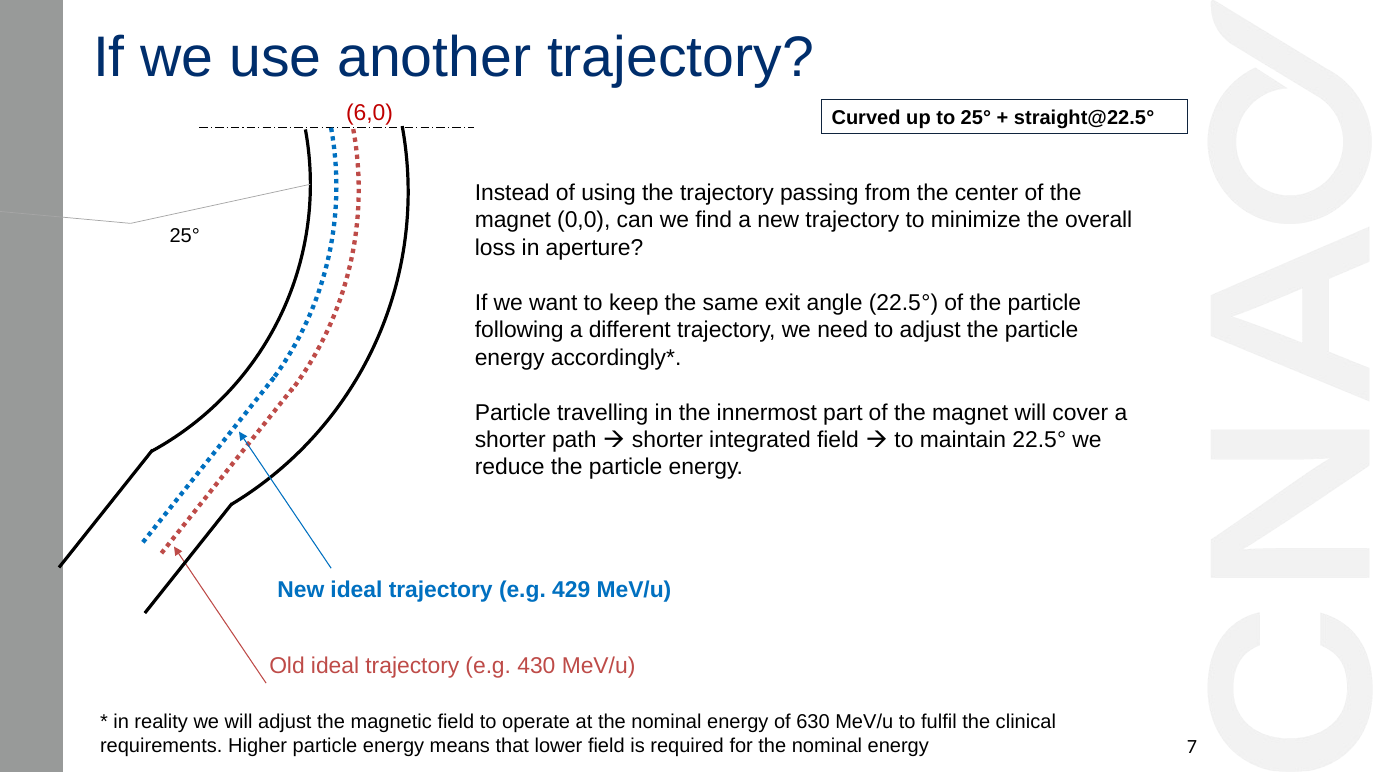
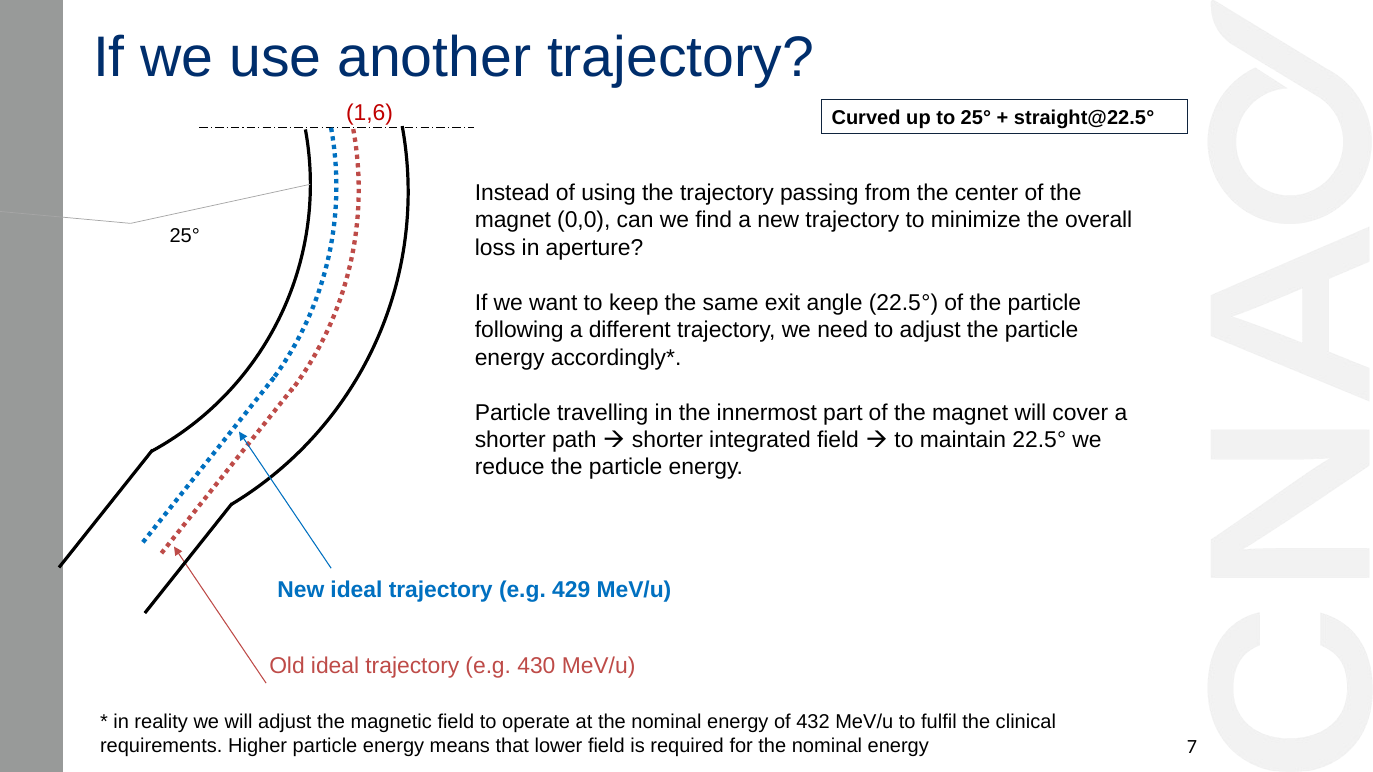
6,0: 6,0 -> 1,6
630: 630 -> 432
